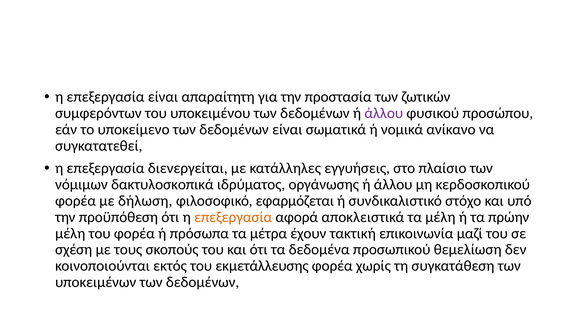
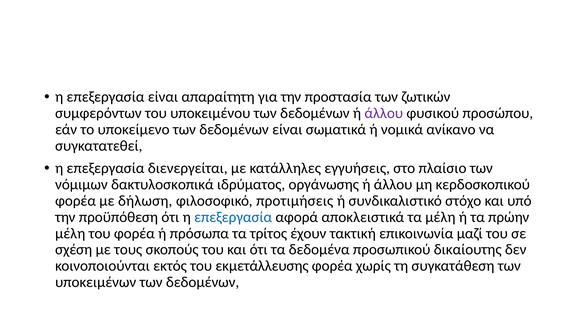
εφαρμόζεται: εφαρμόζεται -> προτιμήσεις
επεξεργασία at (233, 217) colour: orange -> blue
μέτρα: μέτρα -> τρίτος
θεμελίωση: θεμελίωση -> δικαίουτης
